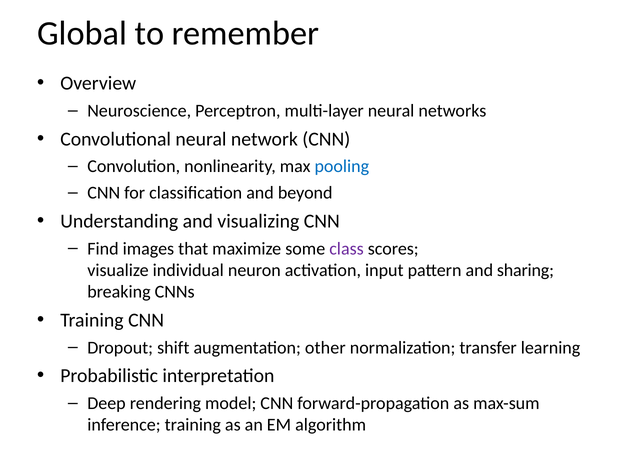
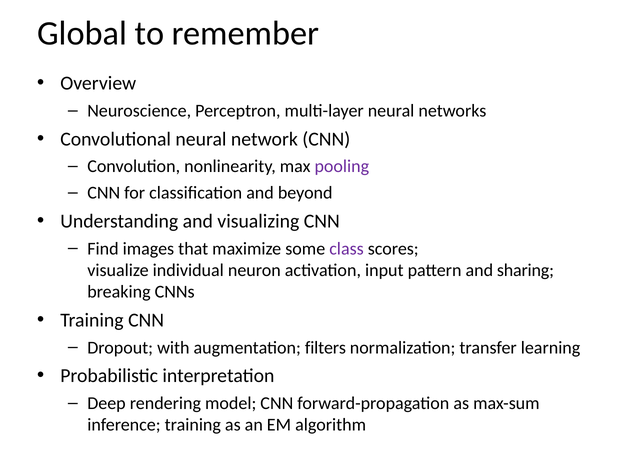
pooling colour: blue -> purple
shift: shift -> with
other: other -> filters
